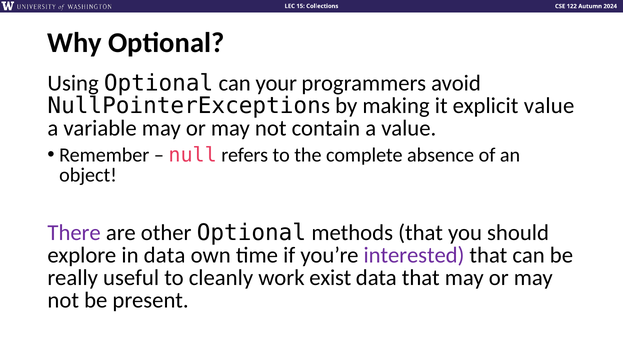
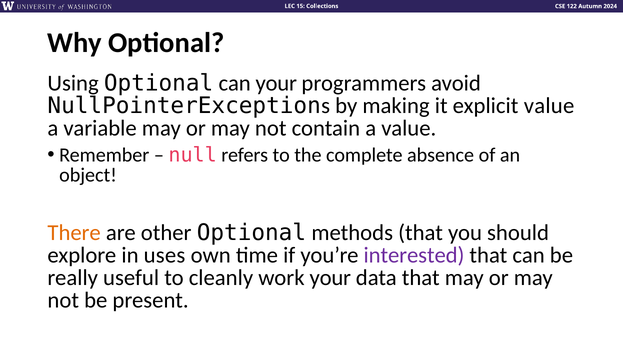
There colour: purple -> orange
in data: data -> uses
work exist: exist -> your
